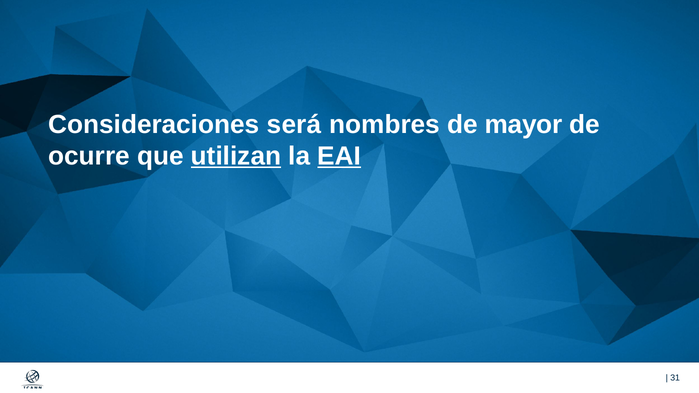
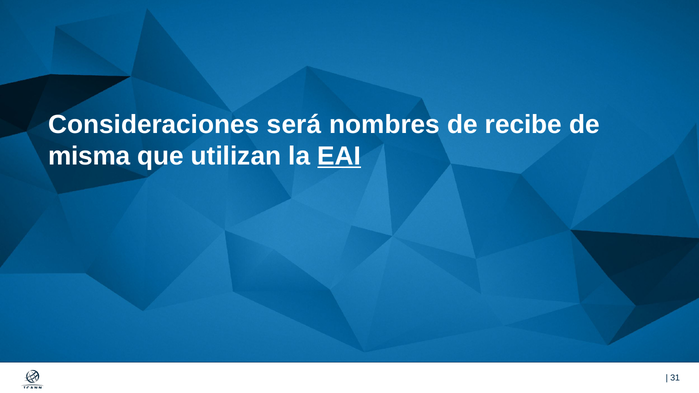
mayor: mayor -> recibe
ocurre: ocurre -> misma
utilizan underline: present -> none
